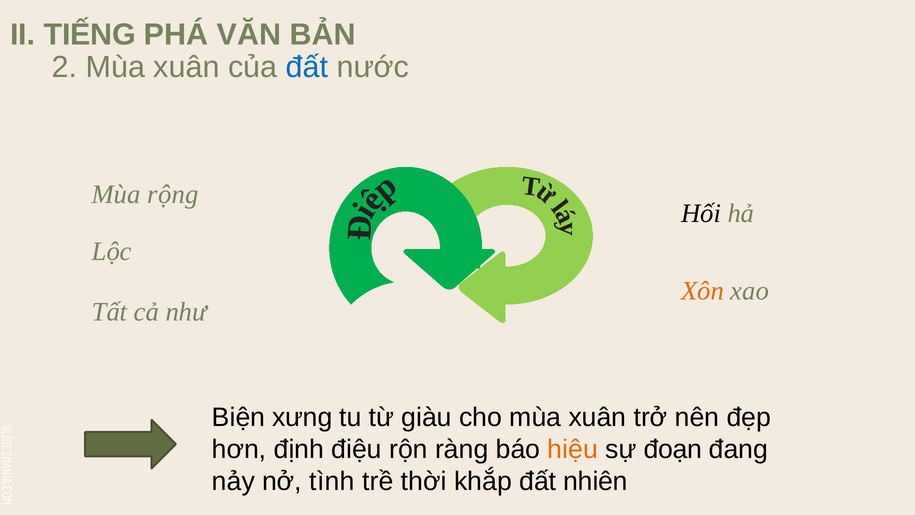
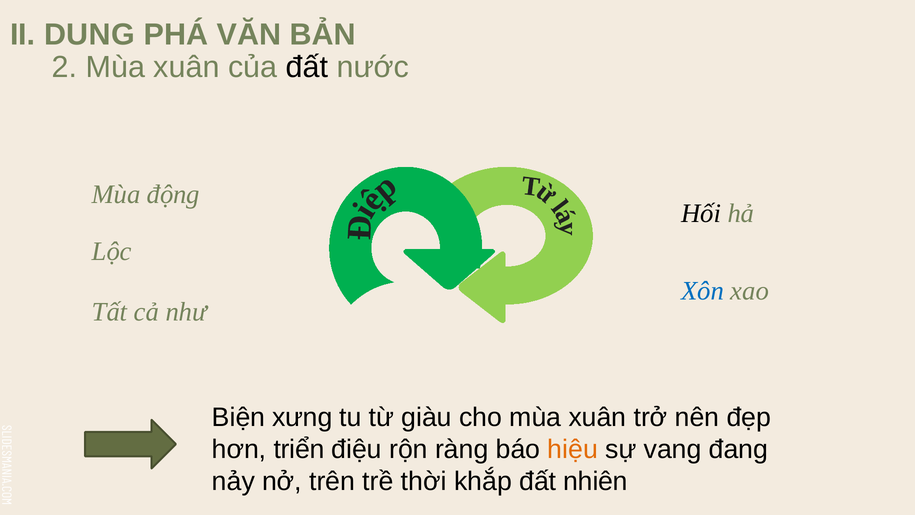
TIẾNG: TIẾNG -> DUNG
đất at (307, 67) colour: blue -> black
rộng: rộng -> động
Xôn colour: orange -> blue
định: định -> triển
đoạn: đoạn -> vang
tình: tình -> trên
